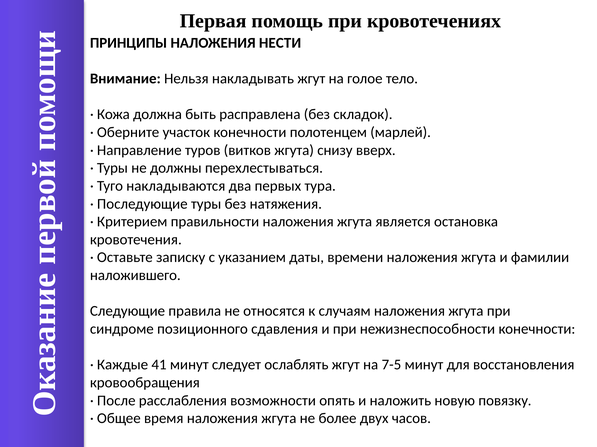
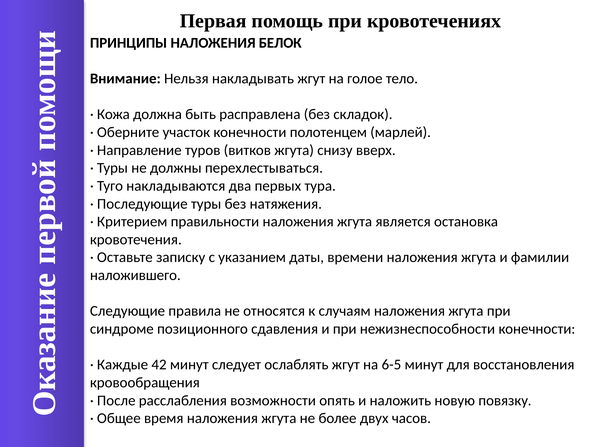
НЕСТИ: НЕСТИ -> БЕЛОК
41: 41 -> 42
7-5: 7-5 -> 6-5
